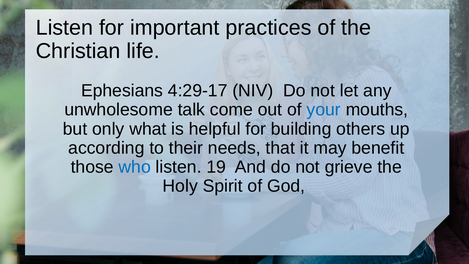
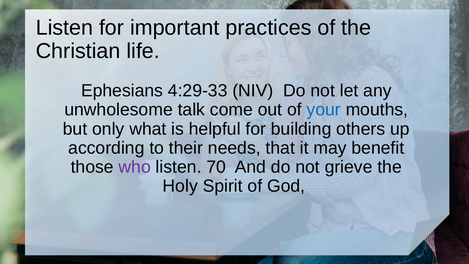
4:29-17: 4:29-17 -> 4:29-33
who colour: blue -> purple
19: 19 -> 70
